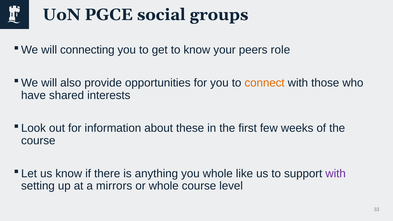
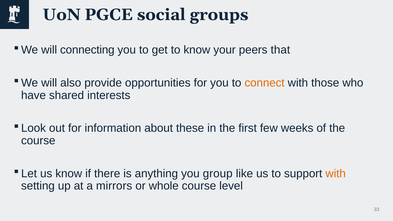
role: role -> that
you whole: whole -> group
with at (336, 174) colour: purple -> orange
